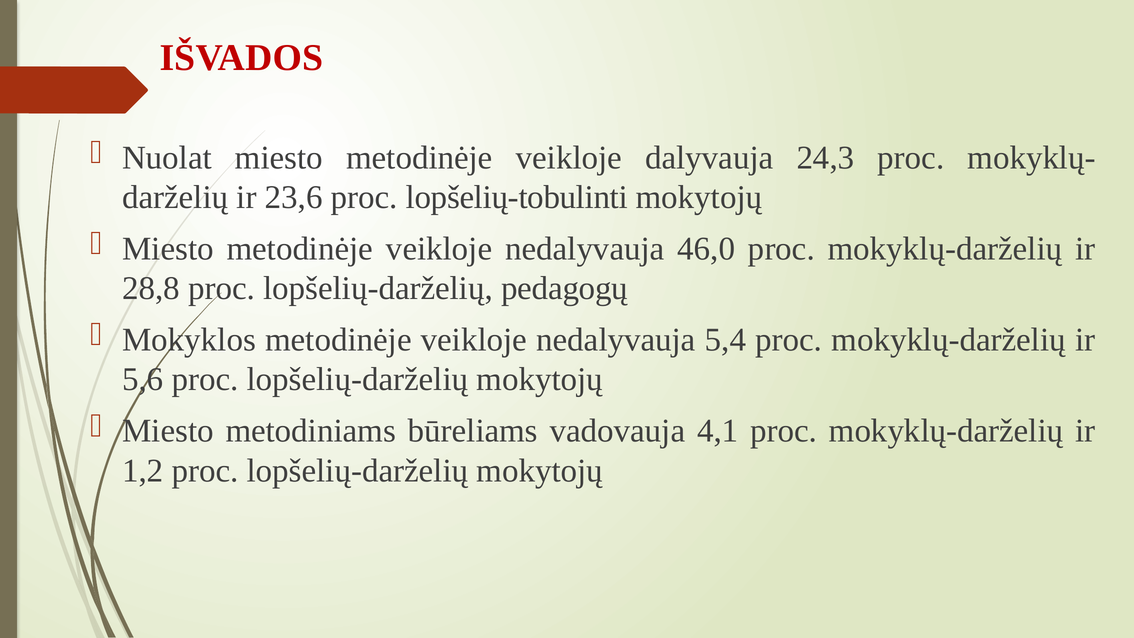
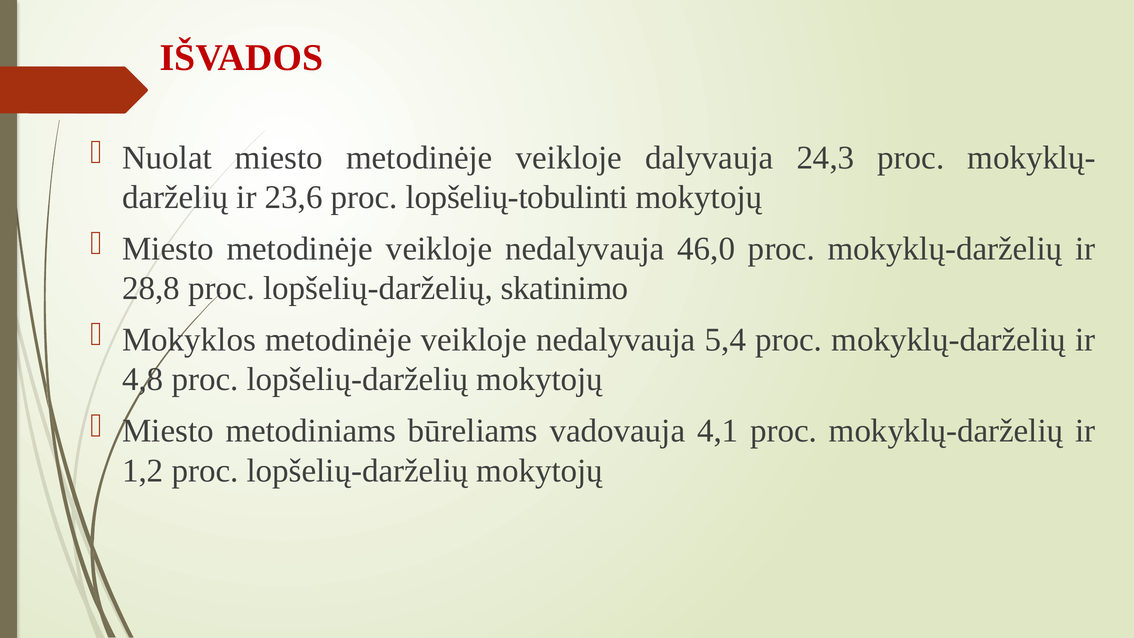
pedagogų: pedagogų -> skatinimo
5,6: 5,6 -> 4,8
